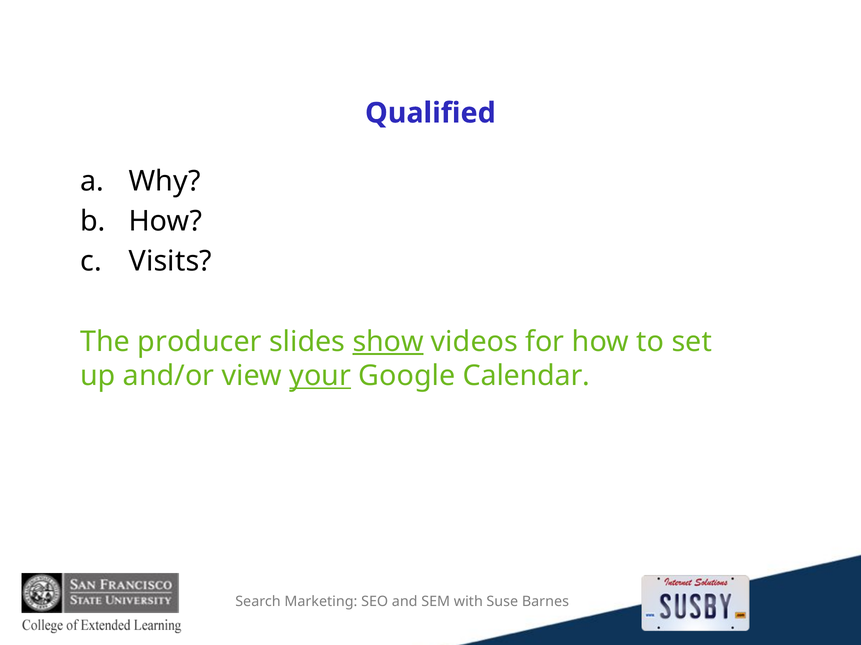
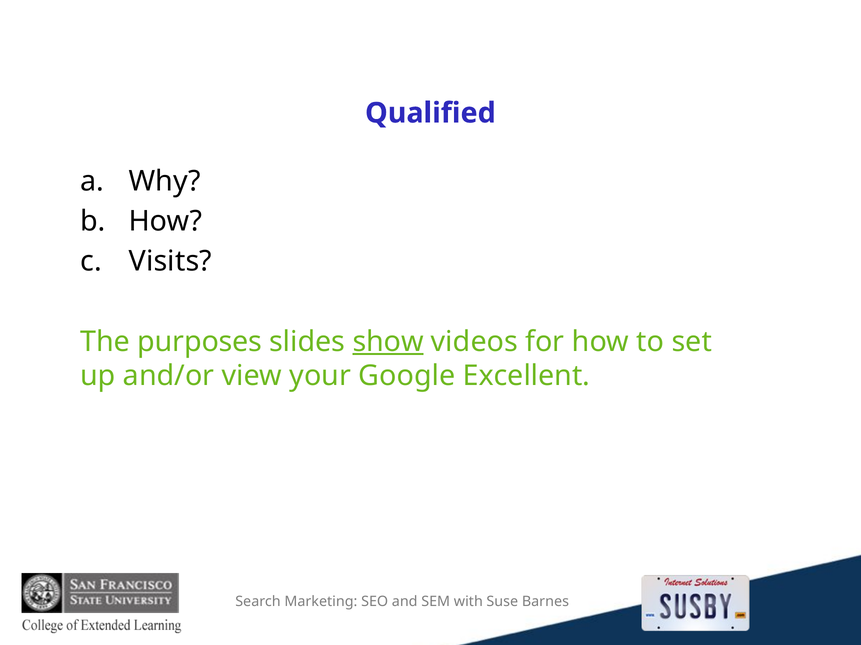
producer: producer -> purposes
your underline: present -> none
Calendar: Calendar -> Excellent
